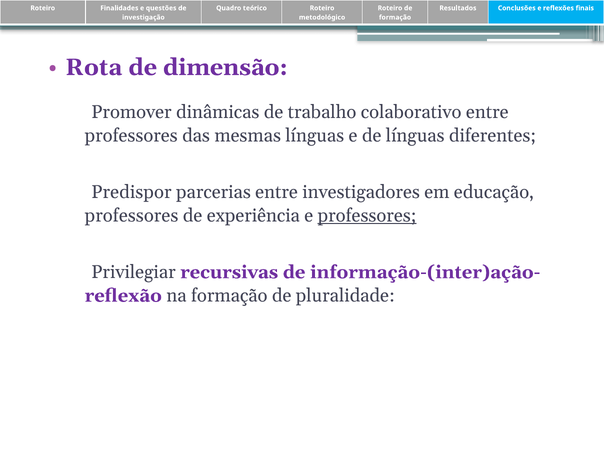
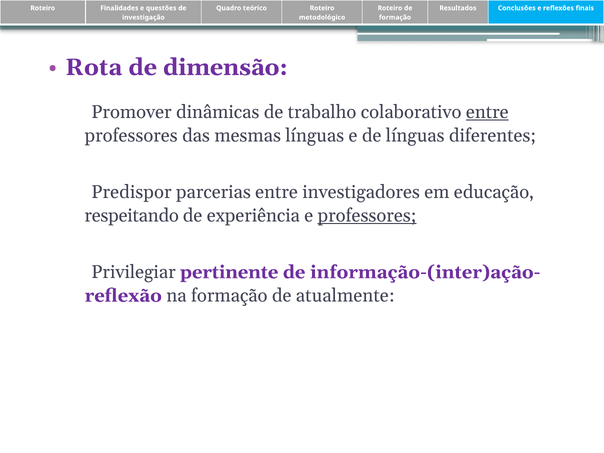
entre at (487, 112) underline: none -> present
professores at (132, 216): professores -> respeitando
recursivas: recursivas -> pertinente
pluralidade: pluralidade -> atualmente
